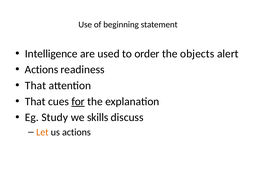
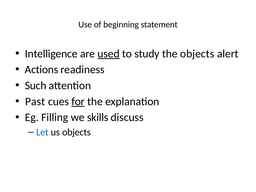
used underline: none -> present
order: order -> study
That at (36, 86): That -> Such
That at (35, 102): That -> Past
Study: Study -> Filling
Let colour: orange -> blue
us actions: actions -> objects
